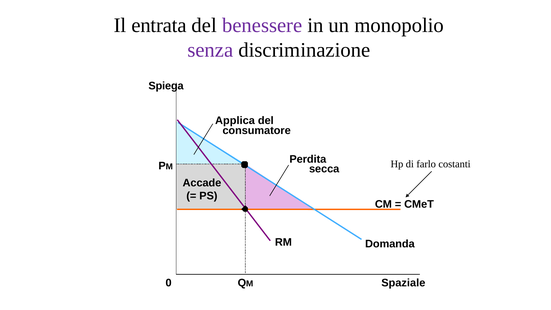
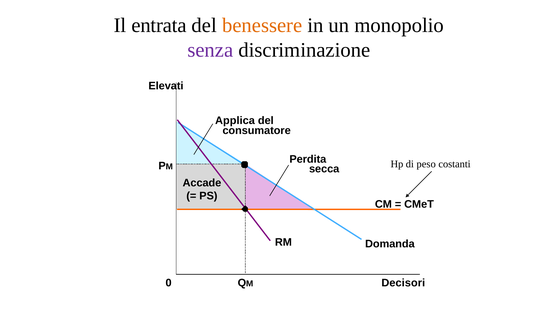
benessere colour: purple -> orange
Spiega: Spiega -> Elevati
farlo: farlo -> peso
Spaziale: Spaziale -> Decisori
